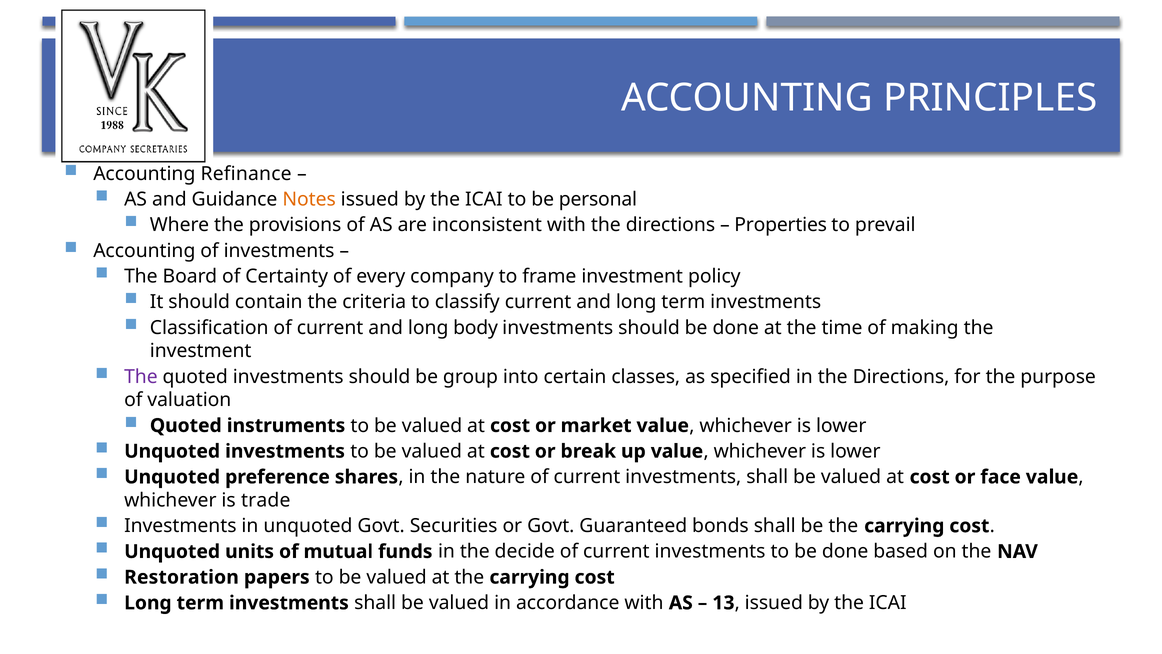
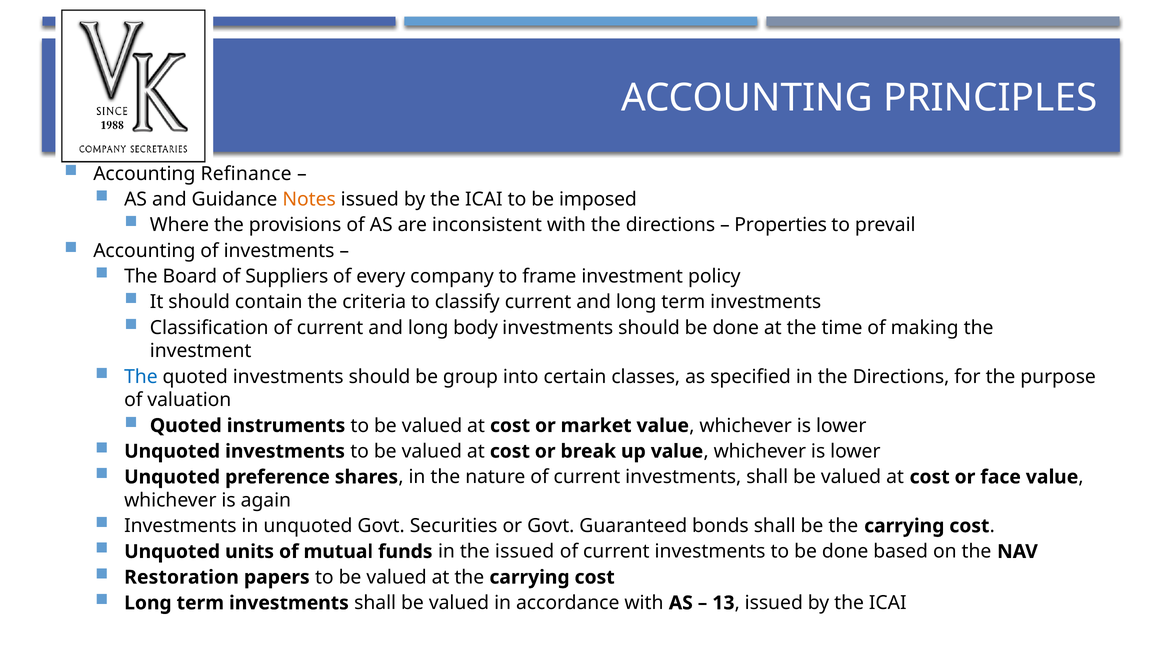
personal: personal -> imposed
Certainty: Certainty -> Suppliers
The at (141, 376) colour: purple -> blue
trade: trade -> again
the decide: decide -> issued
